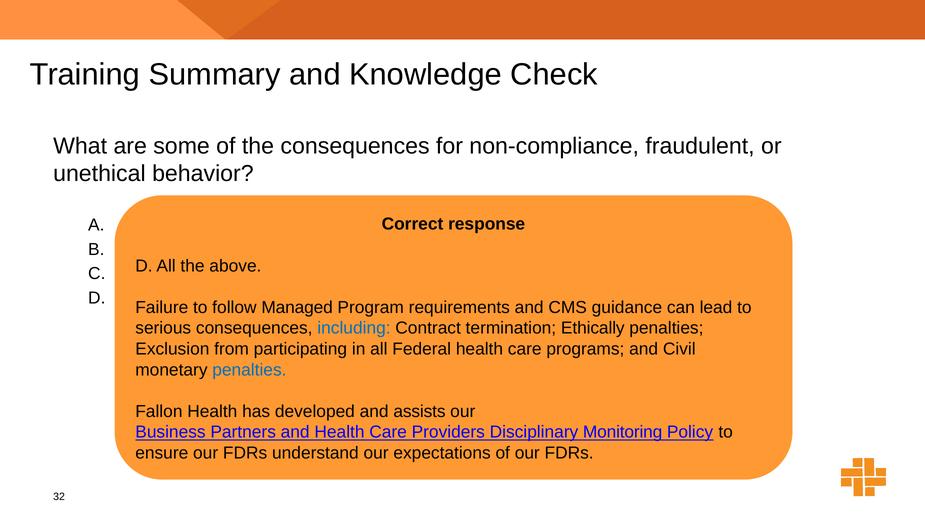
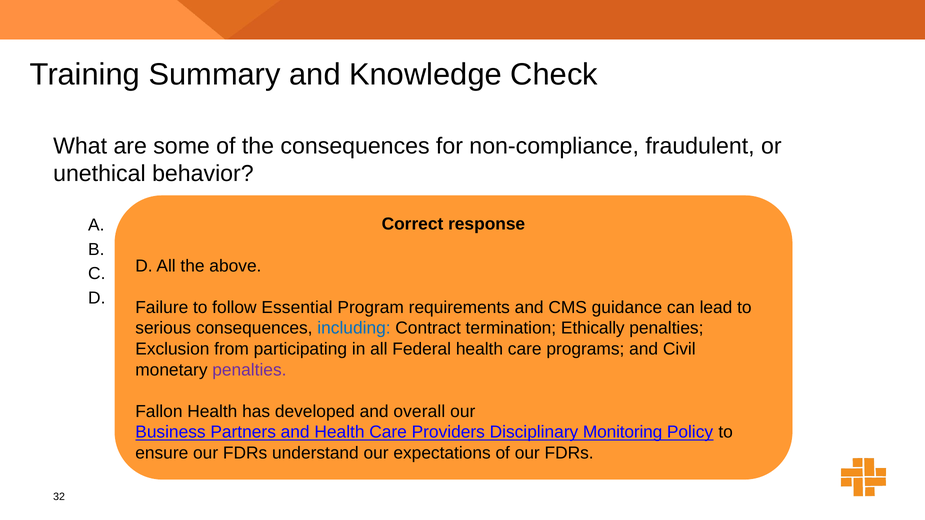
Managed: Managed -> Essential
penalties at (249, 370) colour: blue -> purple
assists: assists -> overall
